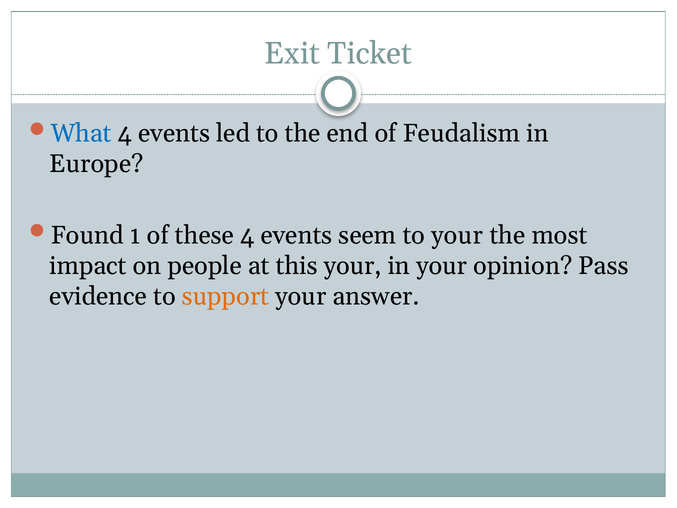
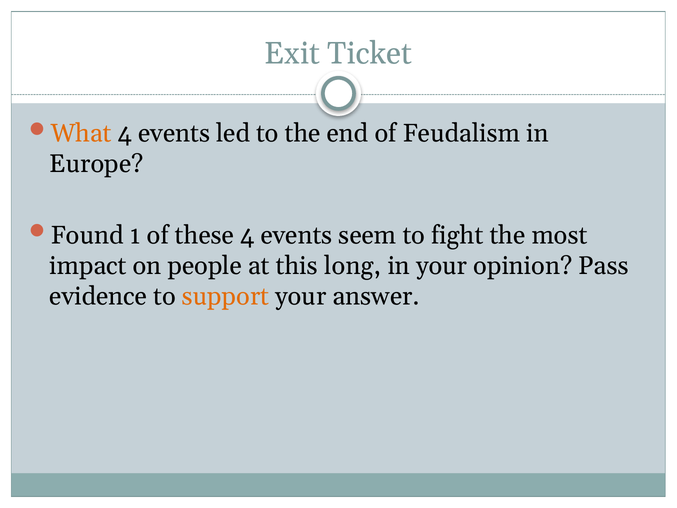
What colour: blue -> orange
to your: your -> fight
this your: your -> long
